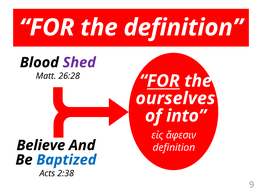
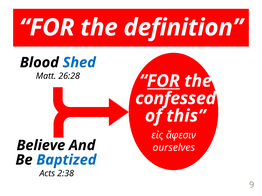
Shed colour: purple -> blue
ourselves: ourselves -> confessed
into: into -> this
definition at (174, 148): definition -> ourselves
